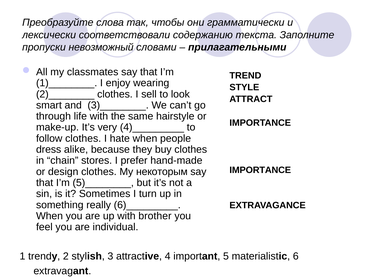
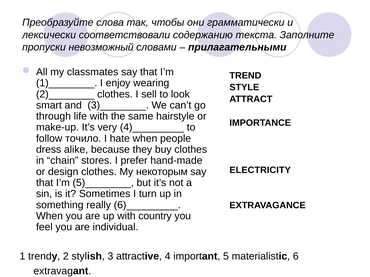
follow clothes: clothes -> точило
IMPORTANCE at (260, 170): IMPORTANCE -> ELECTRICITY
brother: brother -> country
